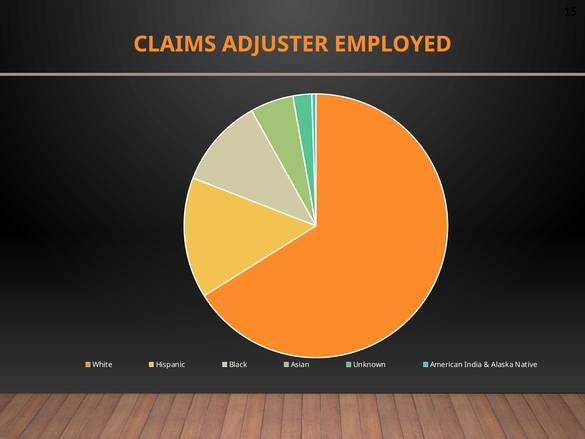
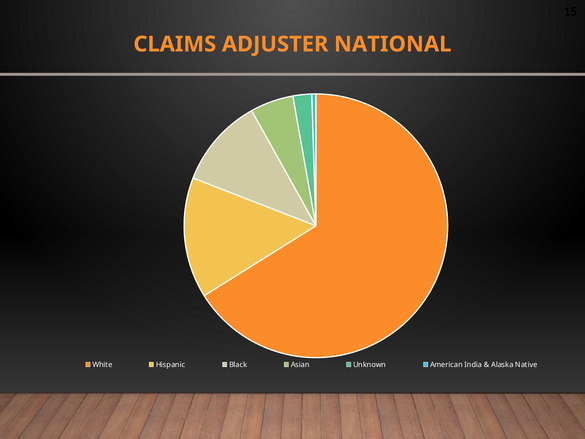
EMPLOYED: EMPLOYED -> NATIONAL
